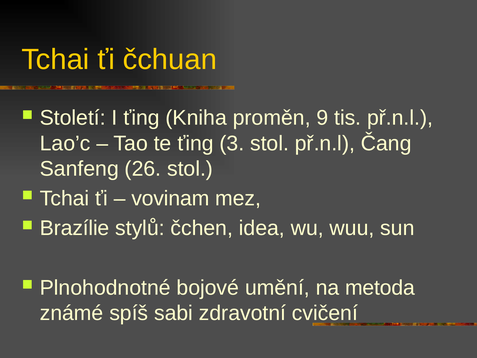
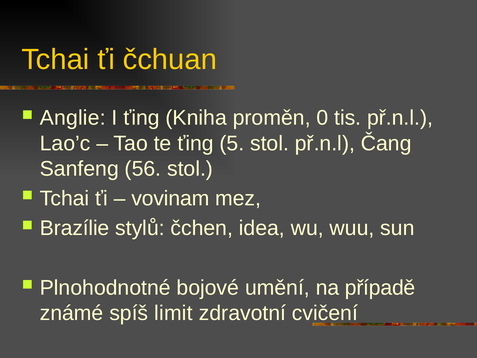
Století: Století -> Anglie
9: 9 -> 0
3: 3 -> 5
26: 26 -> 56
metoda: metoda -> případě
sabi: sabi -> limit
